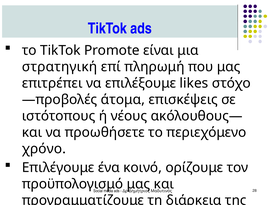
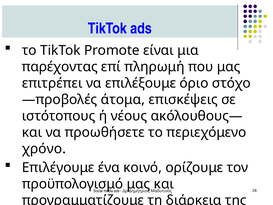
στρατηγική: στρατηγική -> παρέχοντας
likes: likes -> όριο
